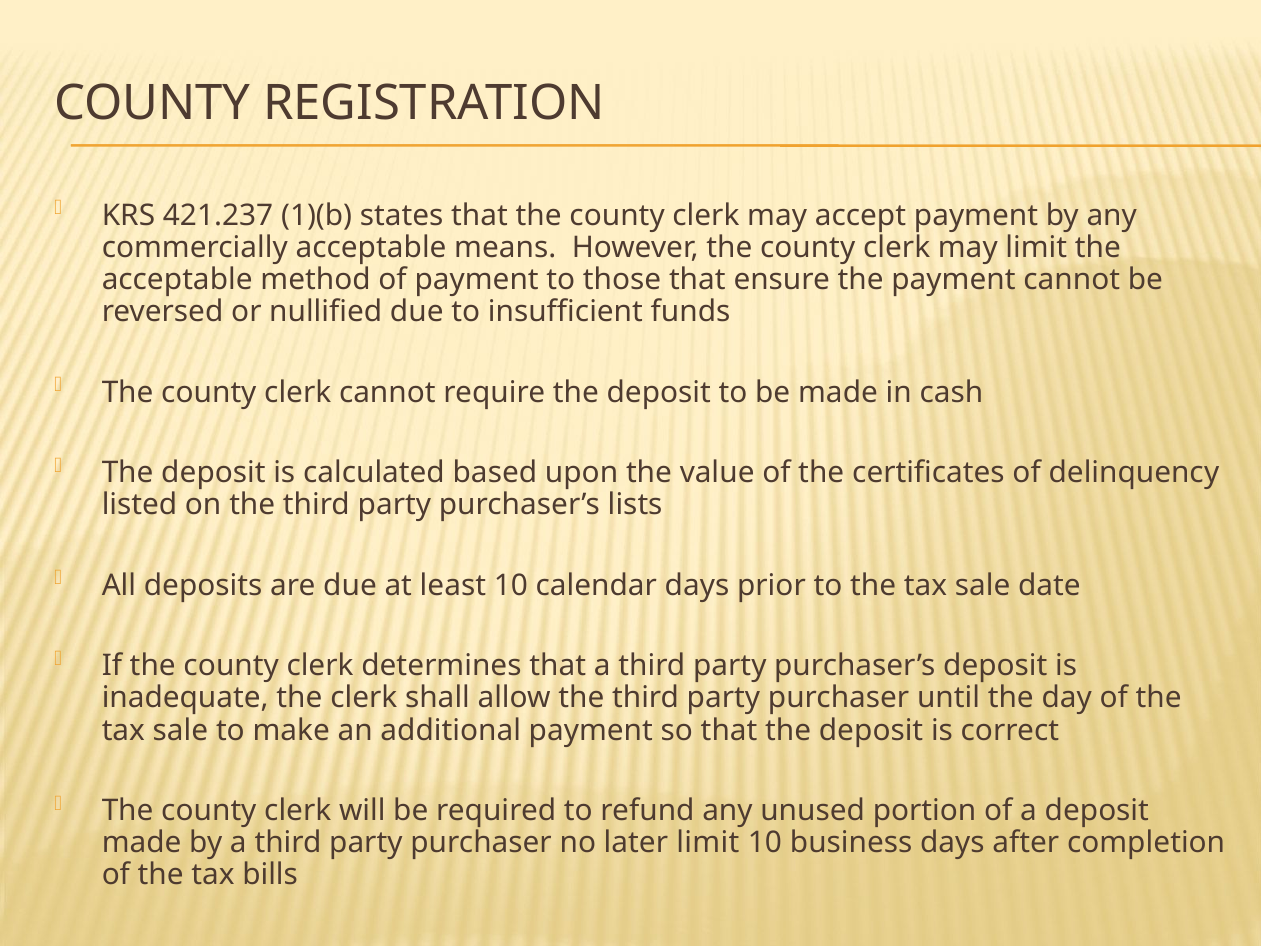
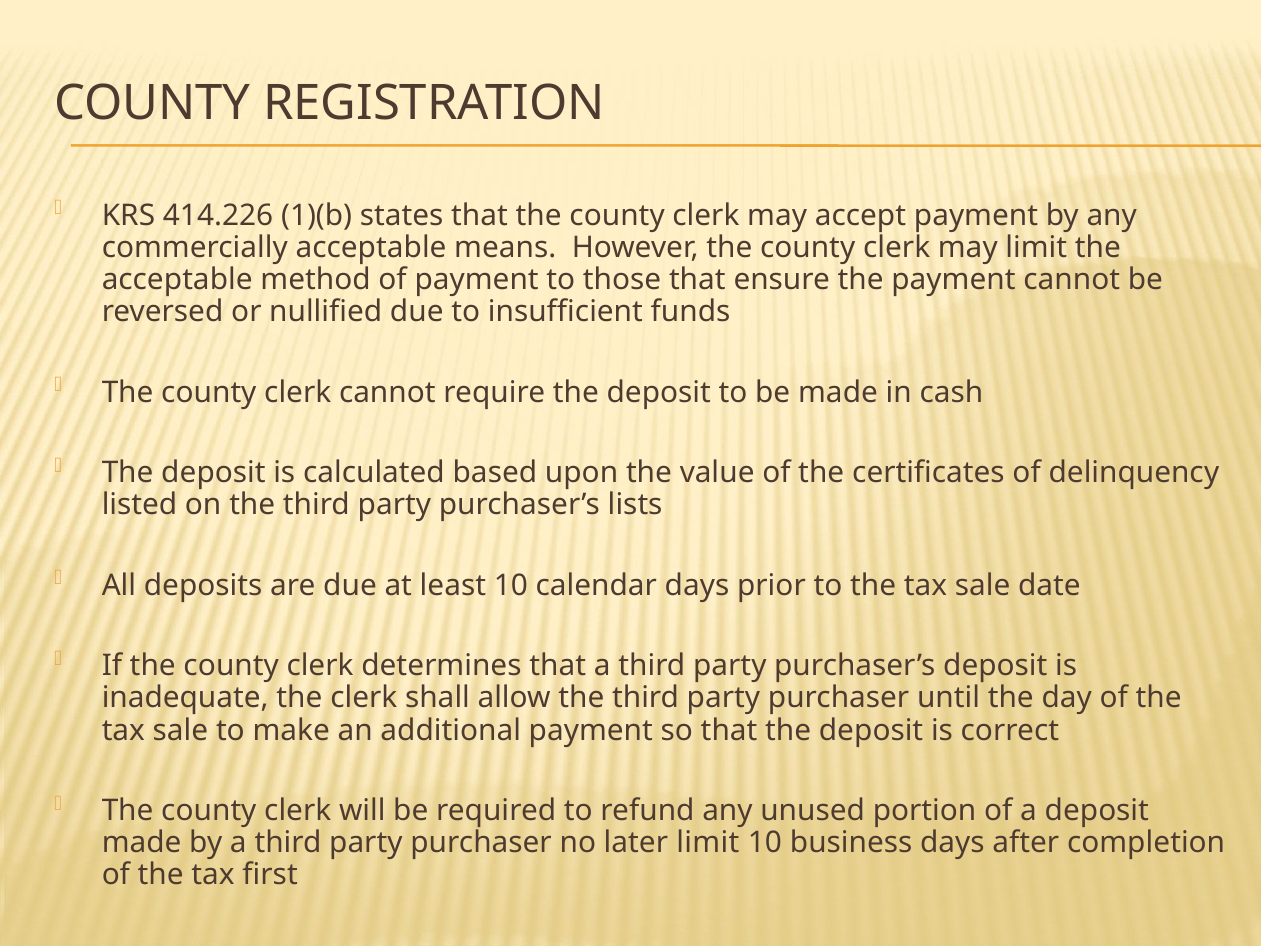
421.237: 421.237 -> 414.226
bills: bills -> first
